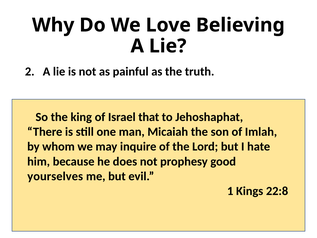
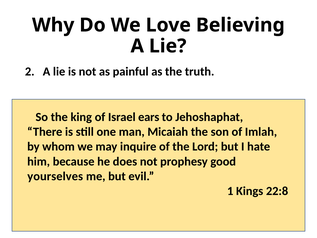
that: that -> ears
